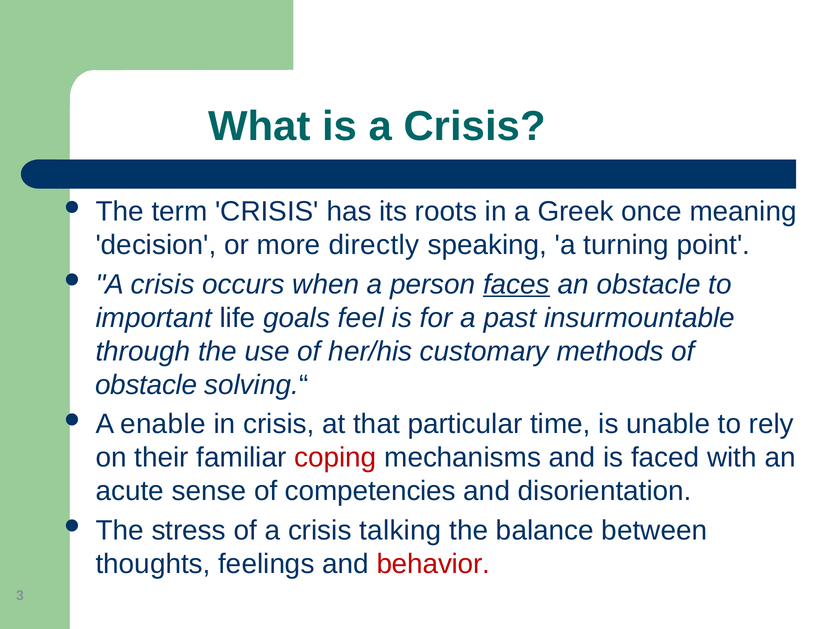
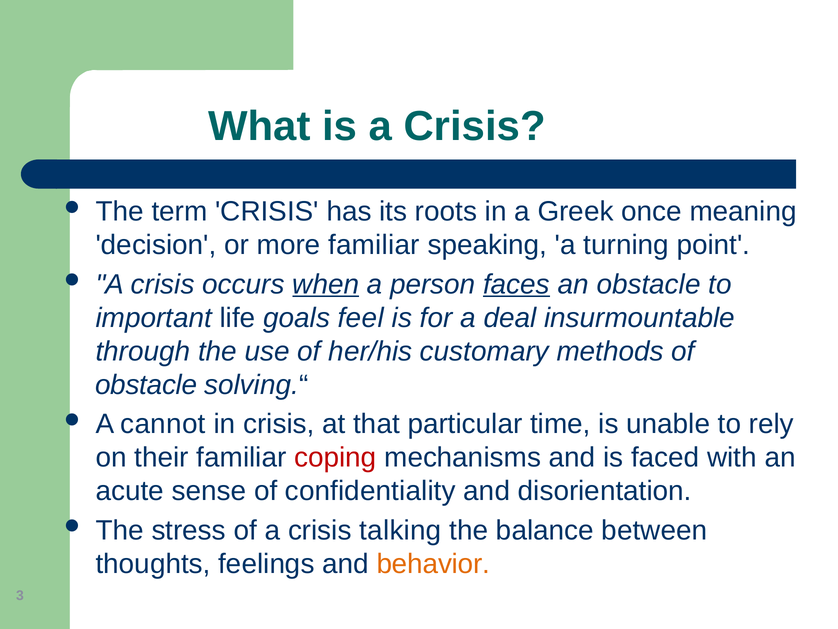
more directly: directly -> familiar
when underline: none -> present
past: past -> deal
enable: enable -> cannot
competencies: competencies -> confidentiality
behavior colour: red -> orange
